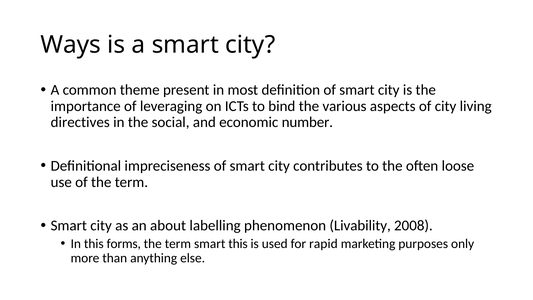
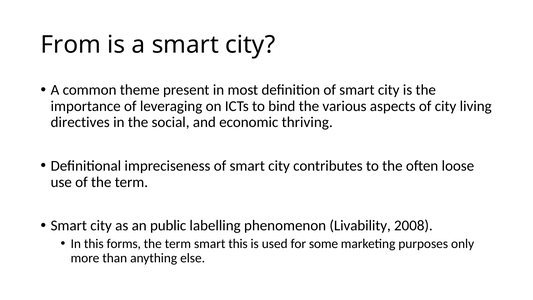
Ways: Ways -> From
number: number -> thriving
about: about -> public
rapid: rapid -> some
